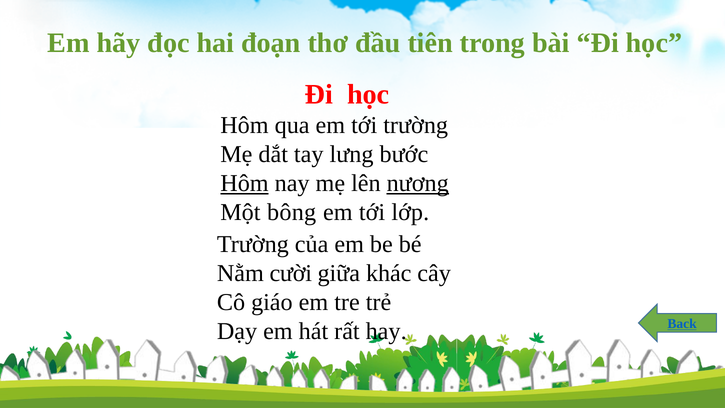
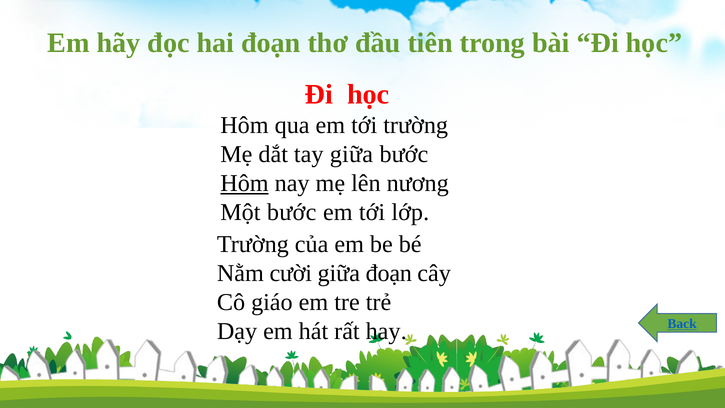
tay lưng: lưng -> giữa
nương underline: present -> none
Một bông: bông -> bước
giữa khác: khác -> đoạn
